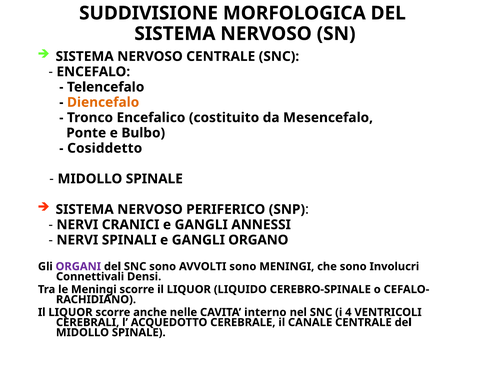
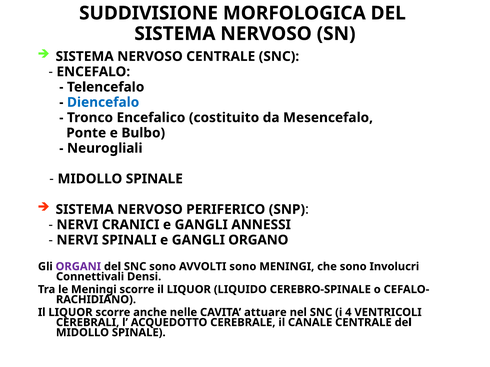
Diencefalo colour: orange -> blue
Cosiddetto: Cosiddetto -> Neurogliali
interno: interno -> attuare
